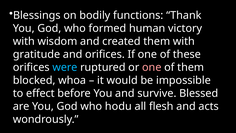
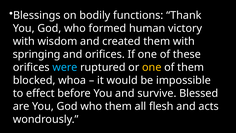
gratitude: gratitude -> springing
one at (152, 67) colour: pink -> yellow
who hodu: hodu -> them
